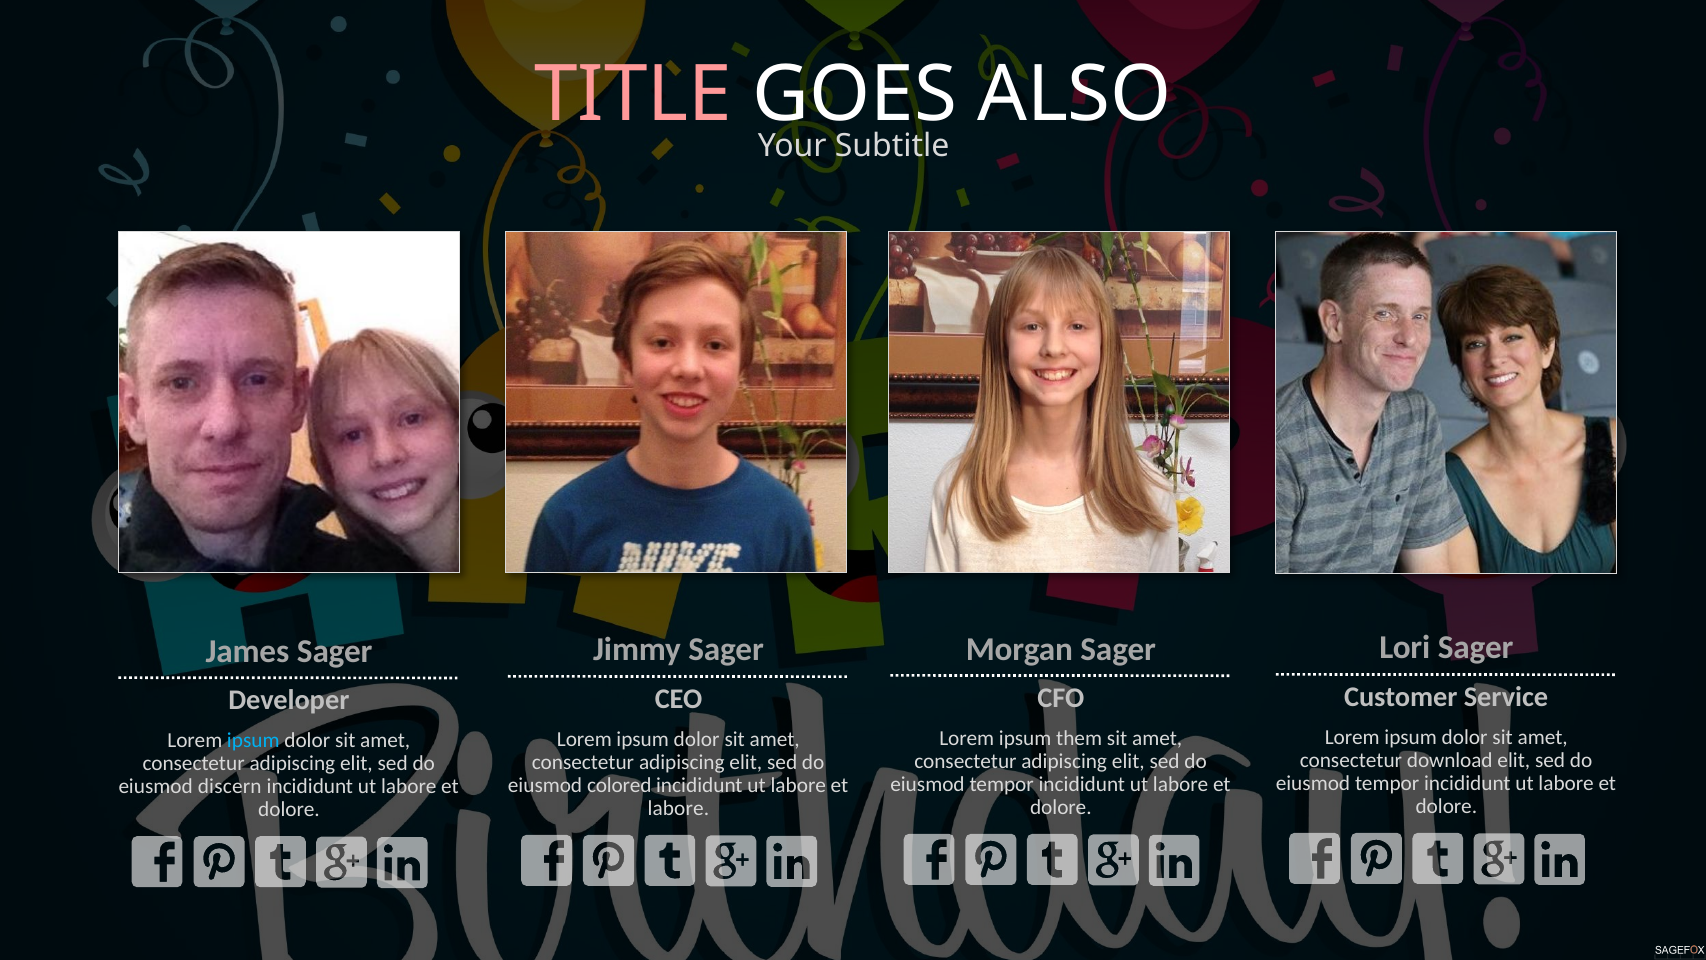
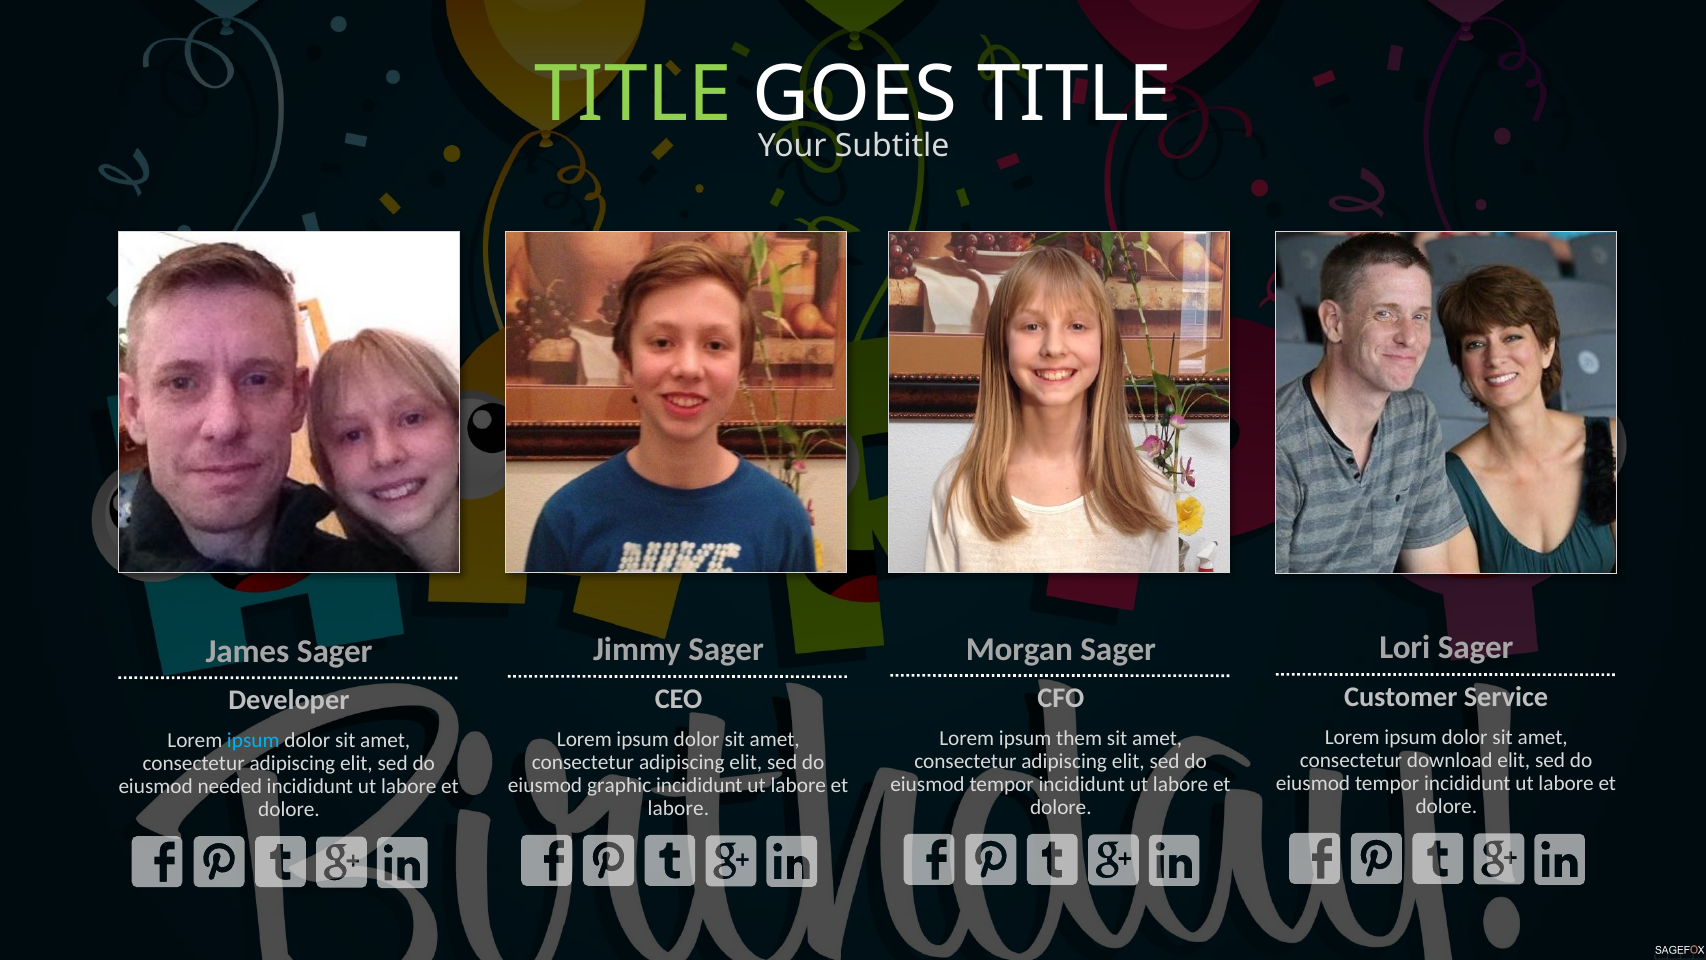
TITLE at (633, 95) colour: pink -> light green
ALSO at (1074, 95): ALSO -> TITLE
colored: colored -> graphic
discern: discern -> needed
